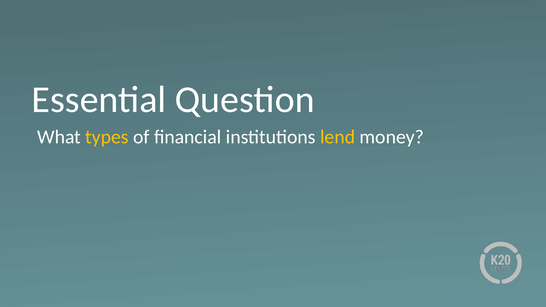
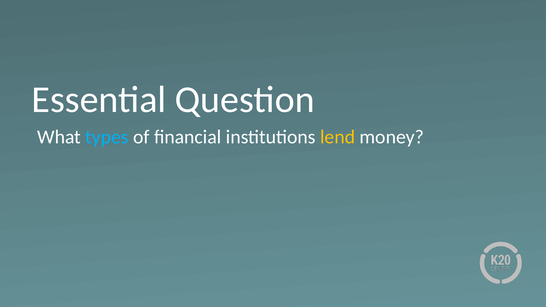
types colour: yellow -> light blue
